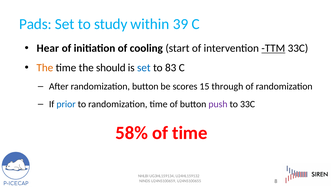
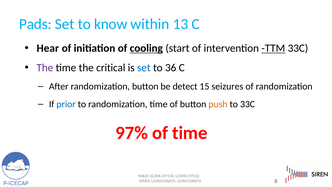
study: study -> know
39: 39 -> 13
cooling underline: none -> present
The at (45, 68) colour: orange -> purple
should: should -> critical
83: 83 -> 36
scores: scores -> detect
through: through -> seizures
push colour: purple -> orange
58%: 58% -> 97%
